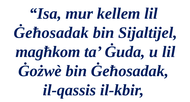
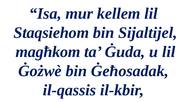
Ġeħosadak at (51, 33): Ġeħosadak -> Staqsiehom
